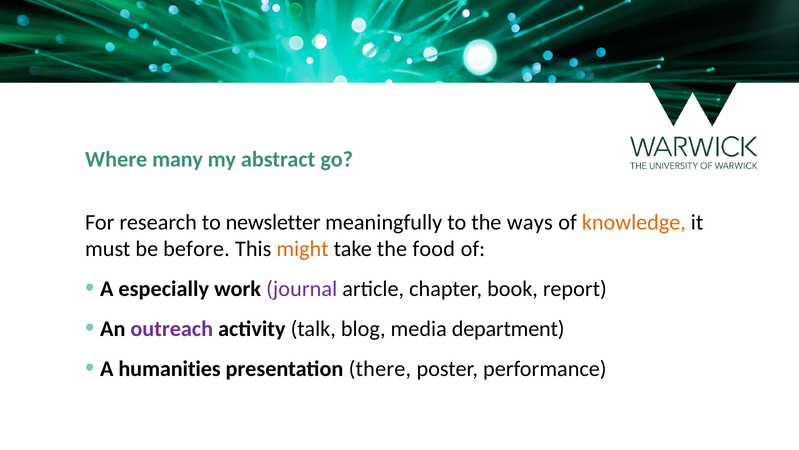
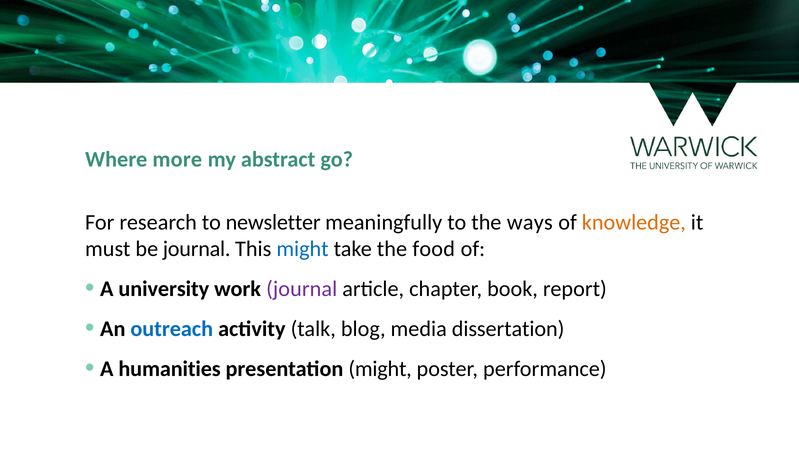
many: many -> more
be before: before -> journal
might at (302, 249) colour: orange -> blue
especially: especially -> university
outreach colour: purple -> blue
department: department -> dissertation
presentation there: there -> might
